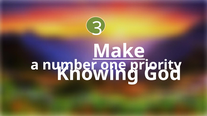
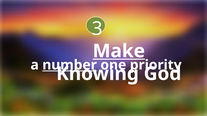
number underline: none -> present
